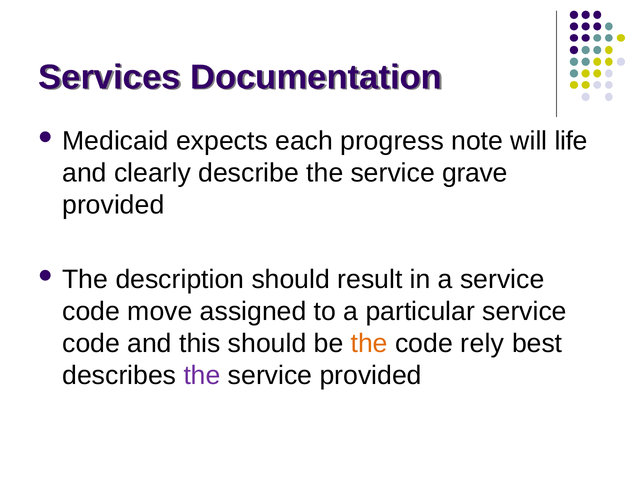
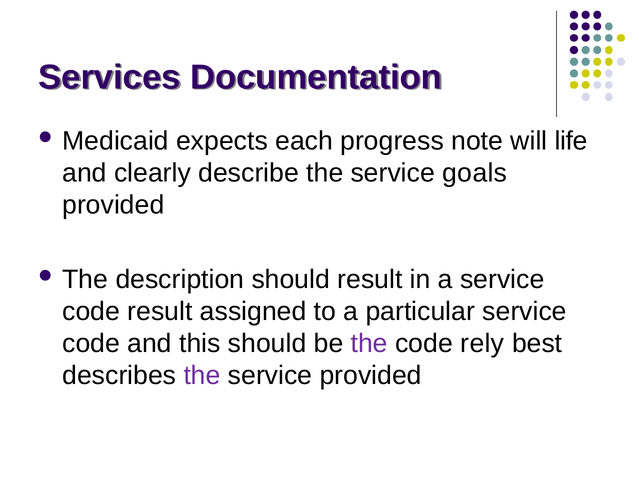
grave: grave -> goals
code move: move -> result
the at (369, 344) colour: orange -> purple
